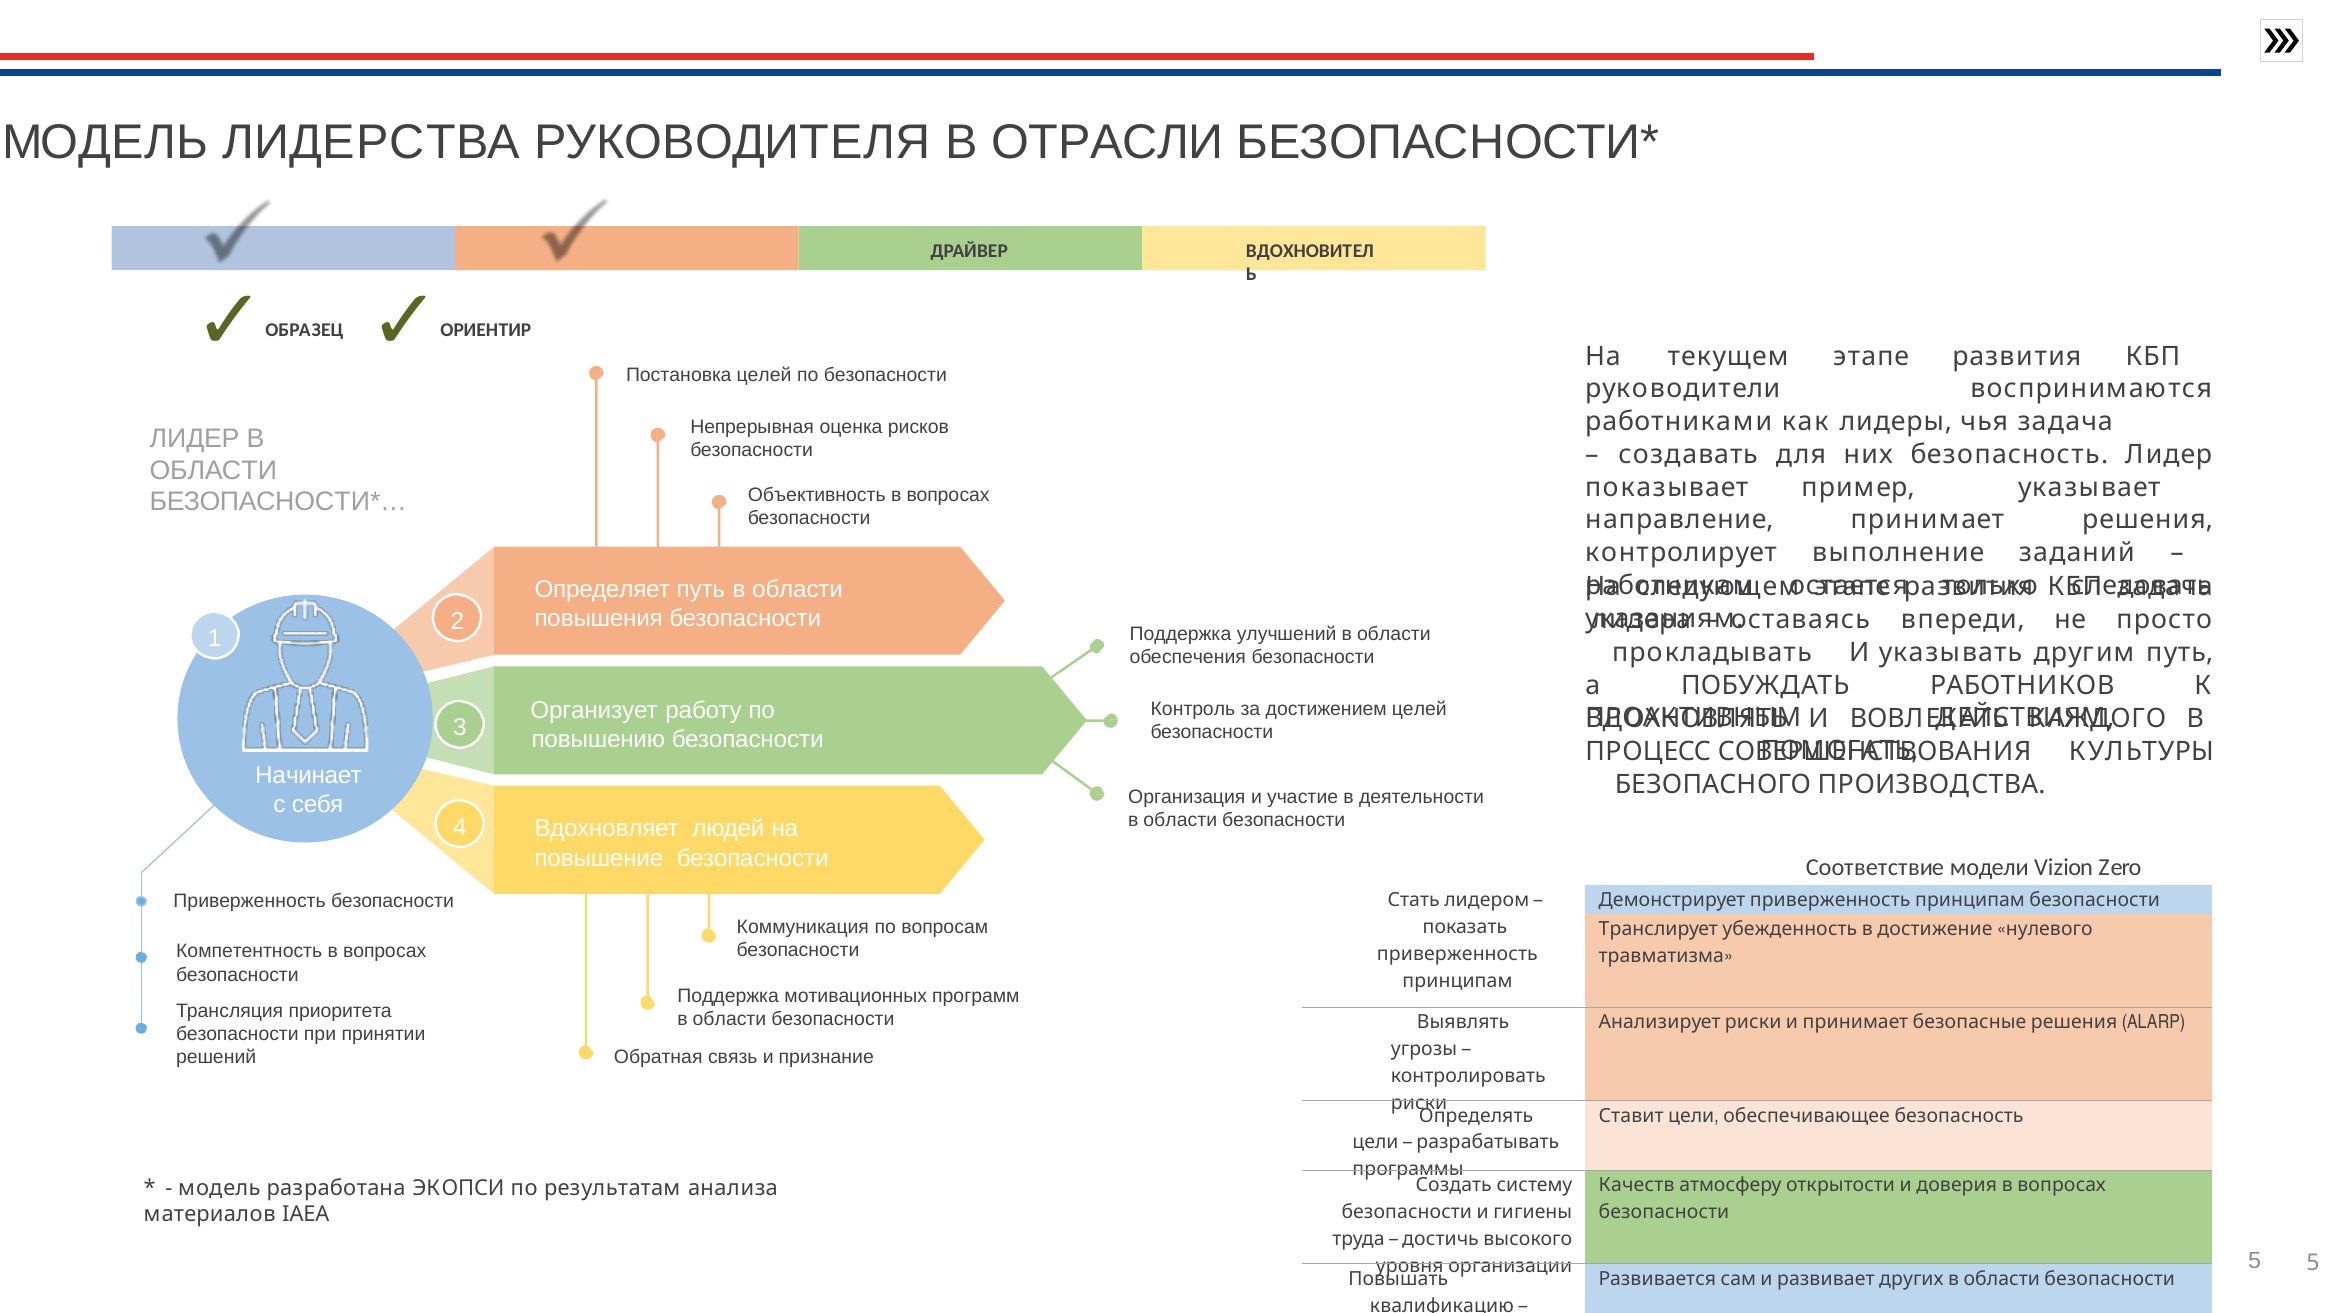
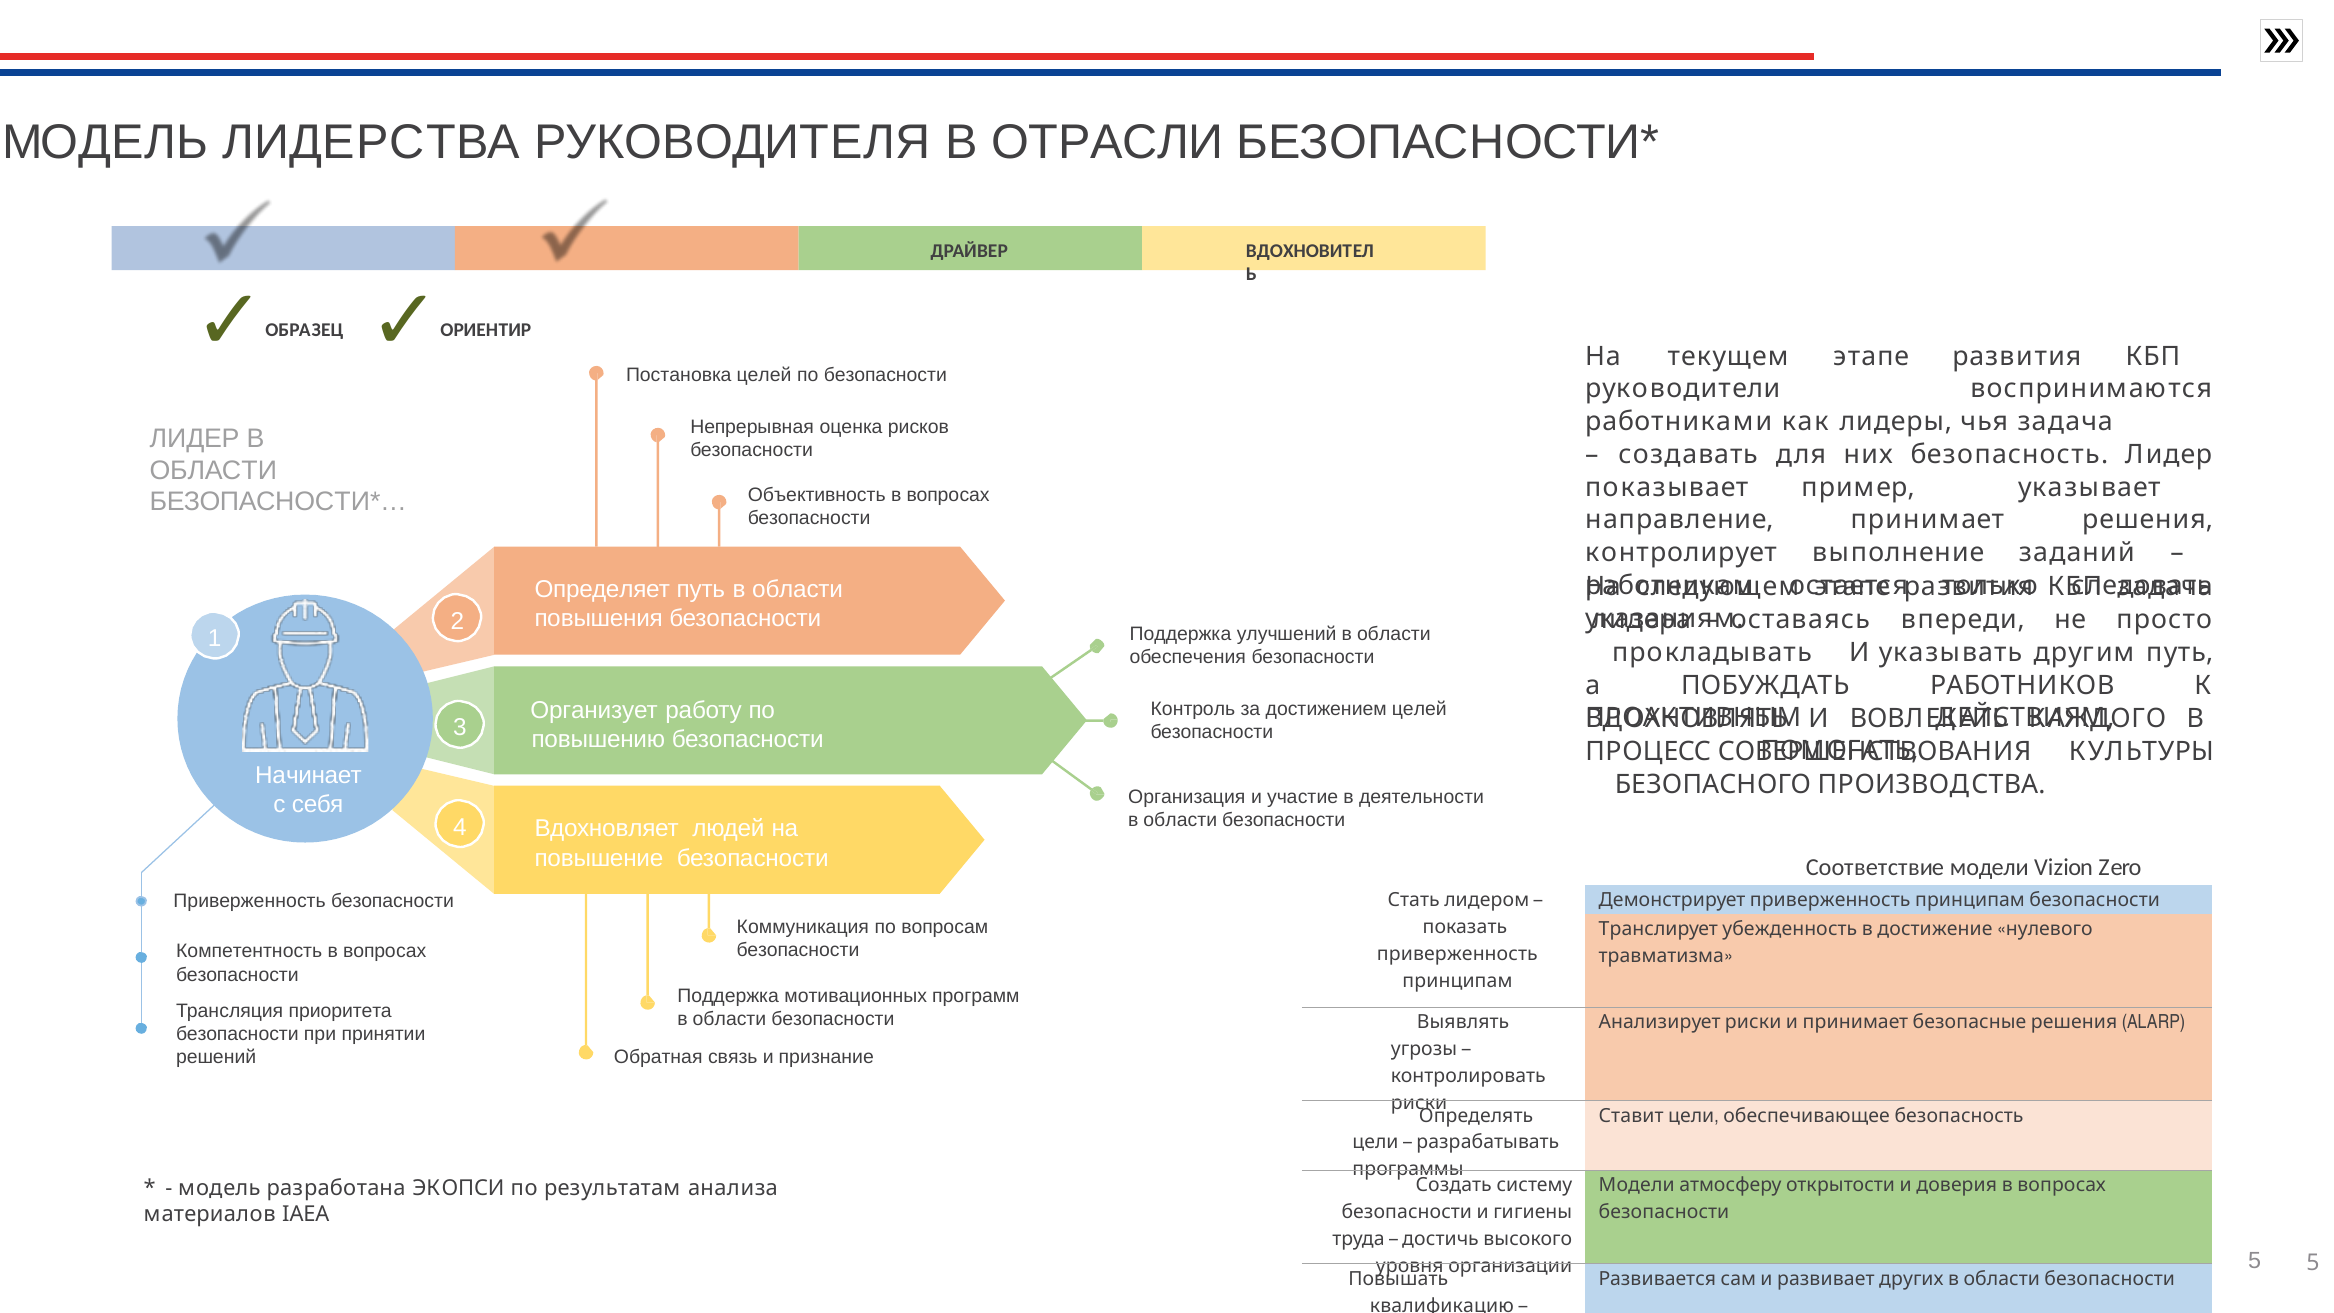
Качеств at (1637, 1185): Качеств -> Модели
